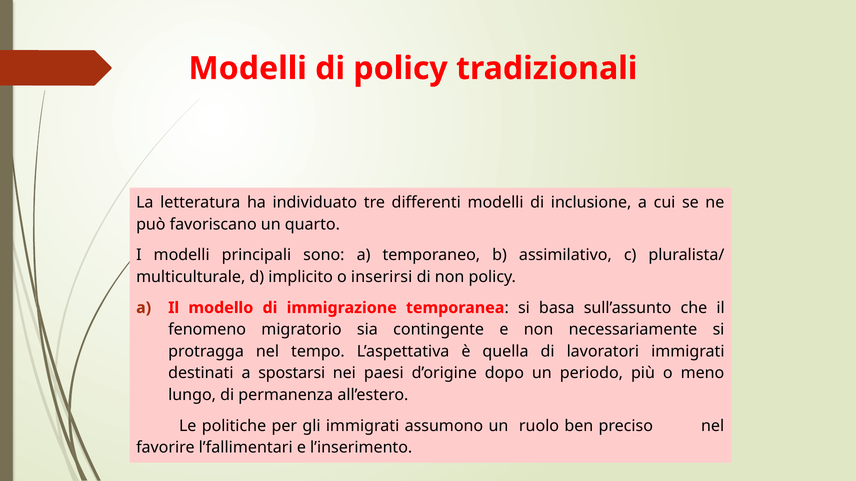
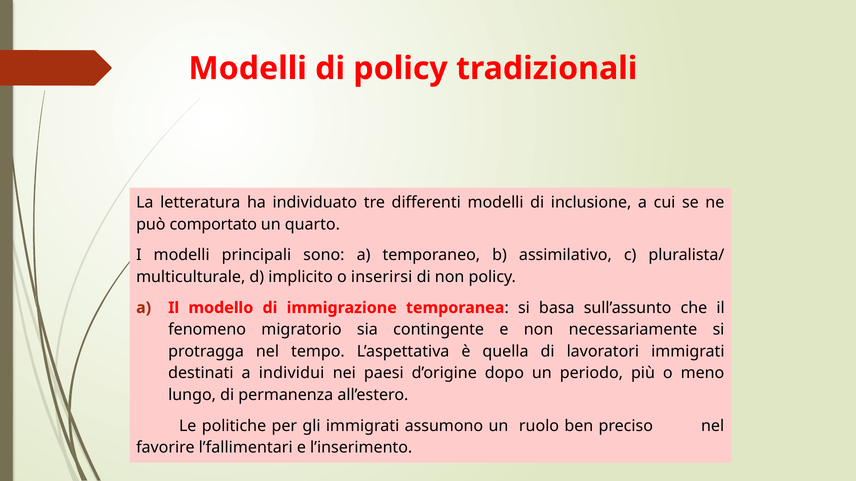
favoriscano: favoriscano -> comportato
spostarsi: spostarsi -> individui
